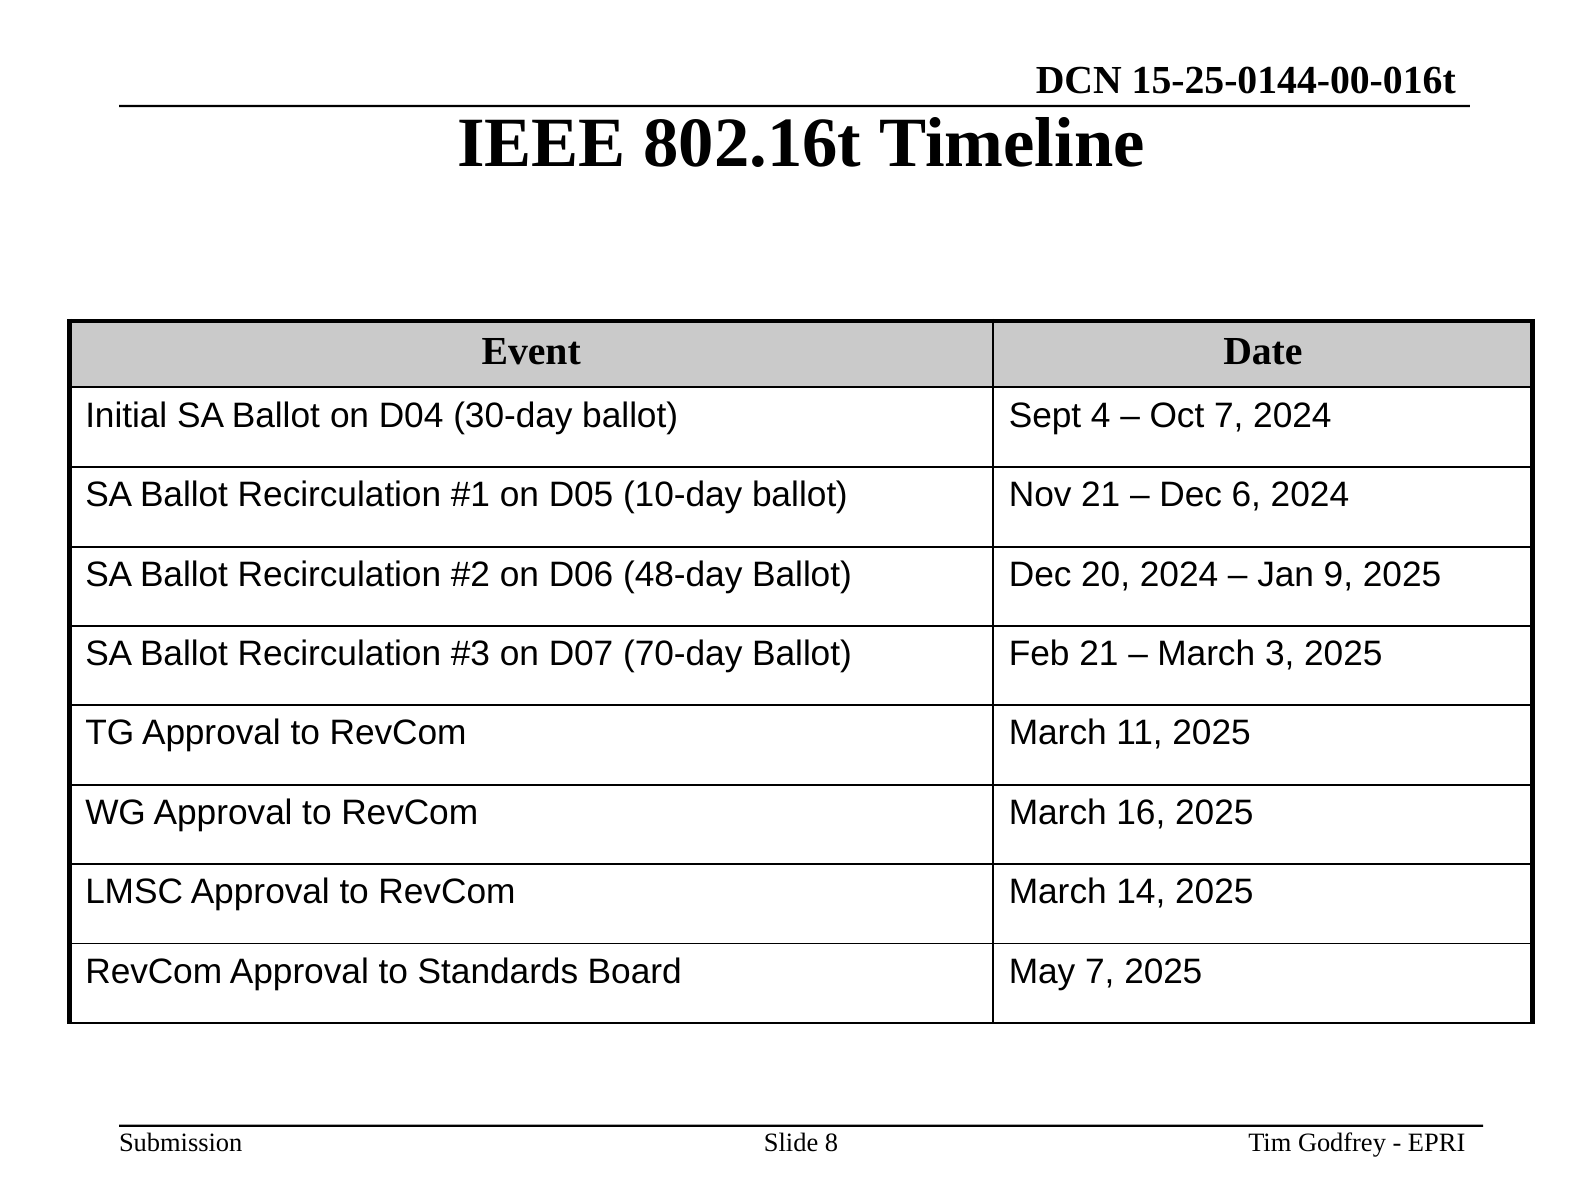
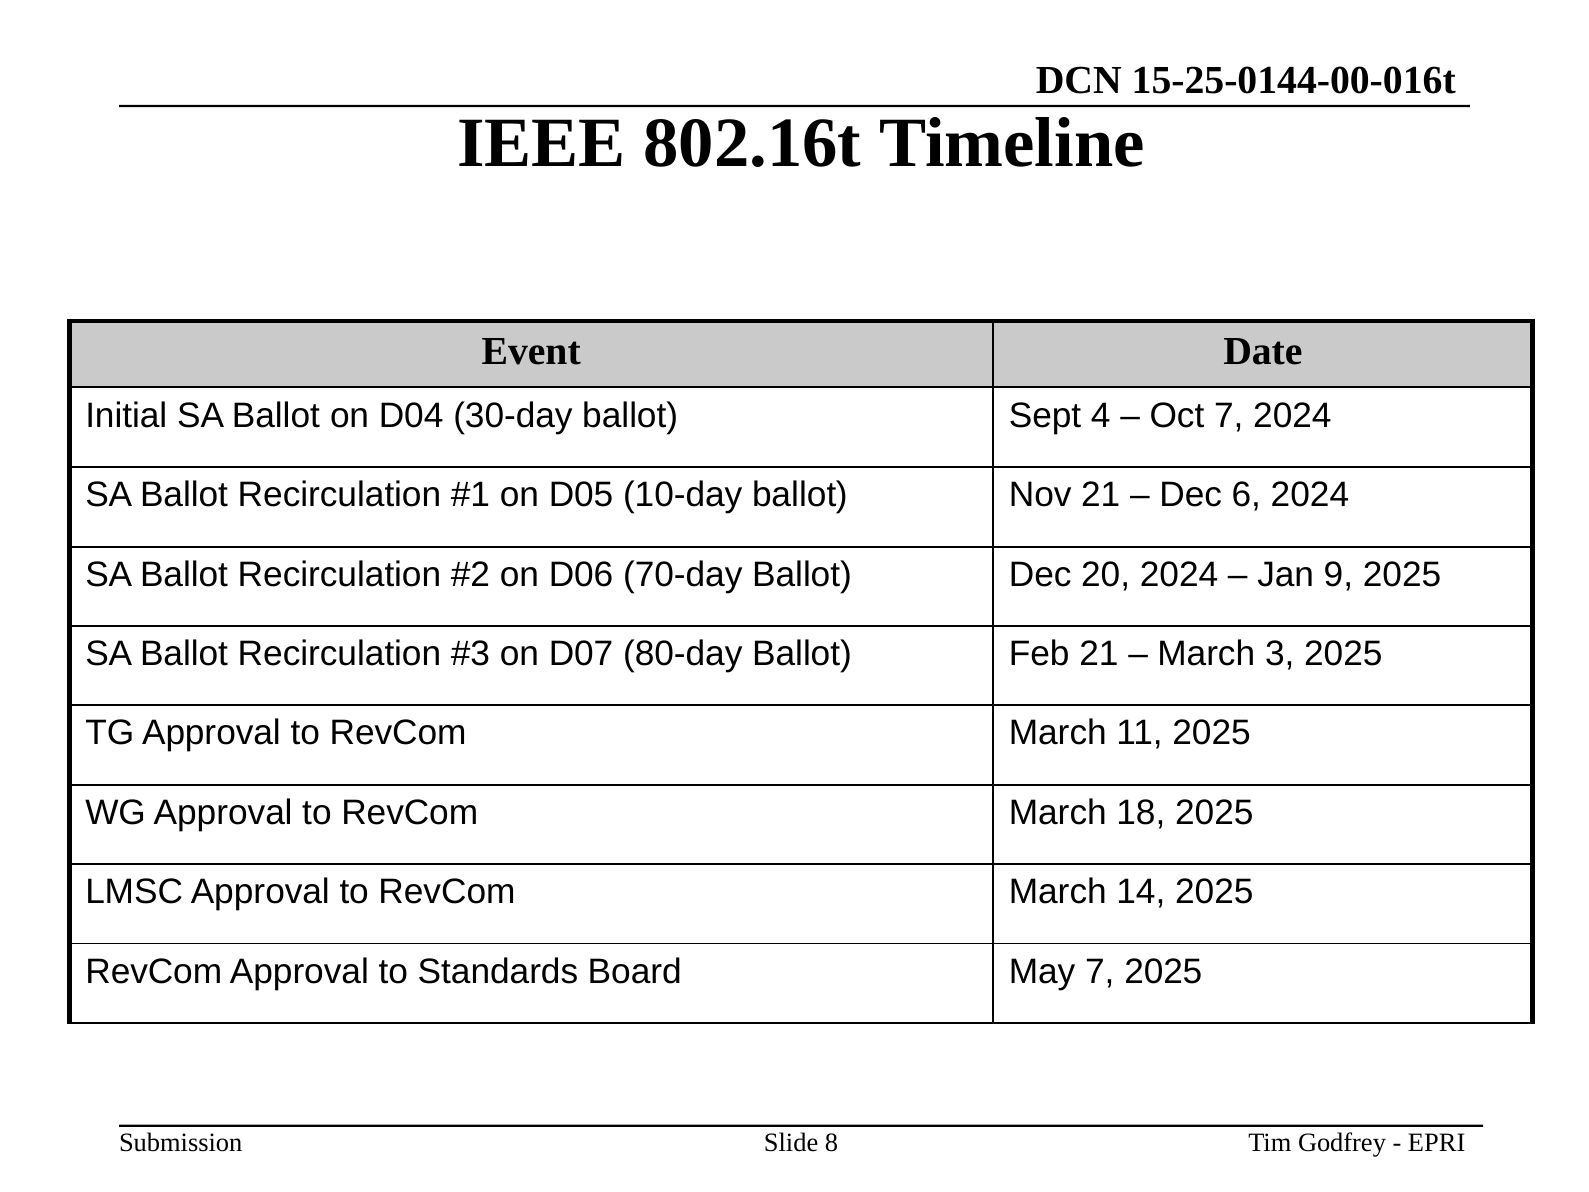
48-day: 48-day -> 70-day
70-day: 70-day -> 80-day
16: 16 -> 18
